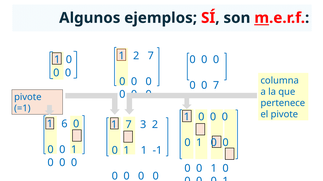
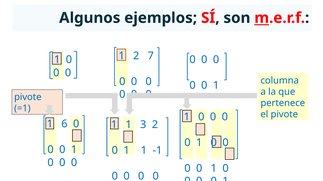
7 at (216, 86): 7 -> 1
7 at (129, 125): 7 -> 1
